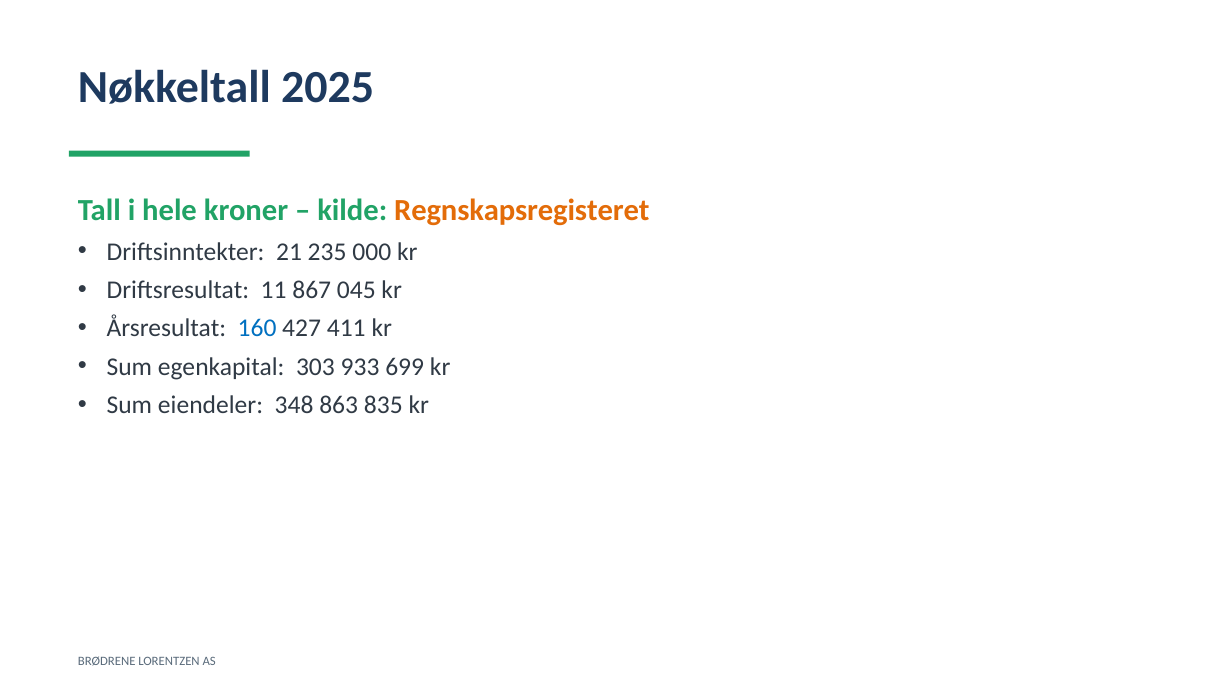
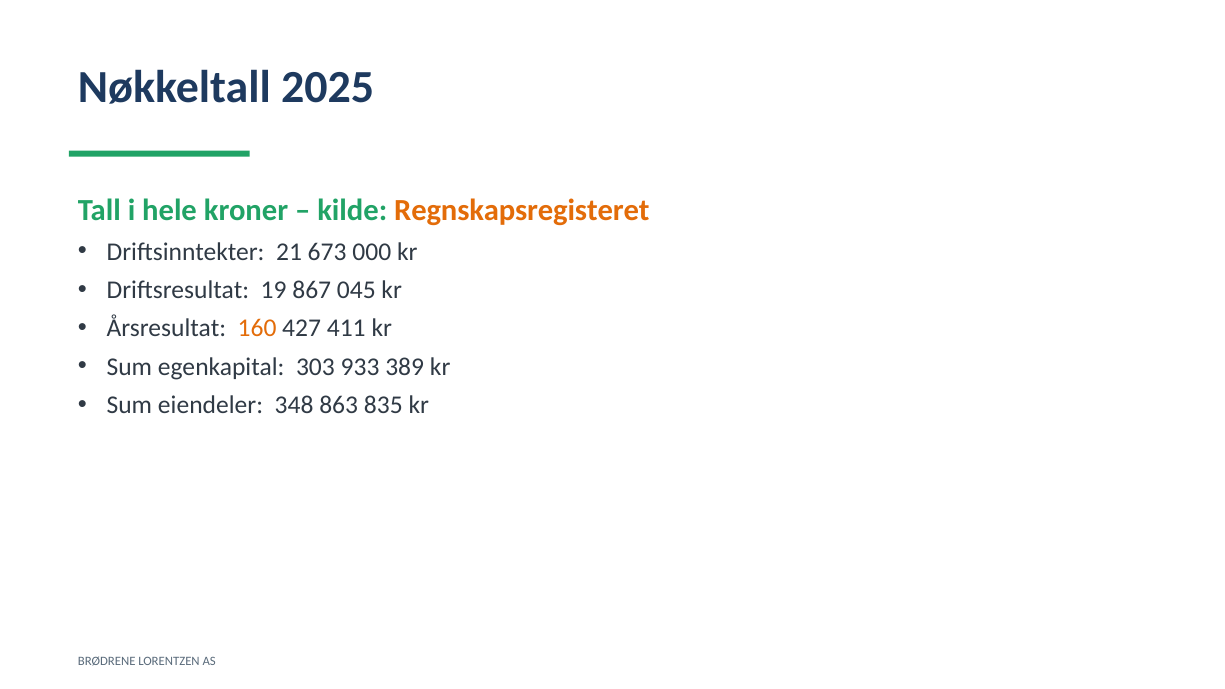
235: 235 -> 673
11: 11 -> 19
160 colour: blue -> orange
699: 699 -> 389
